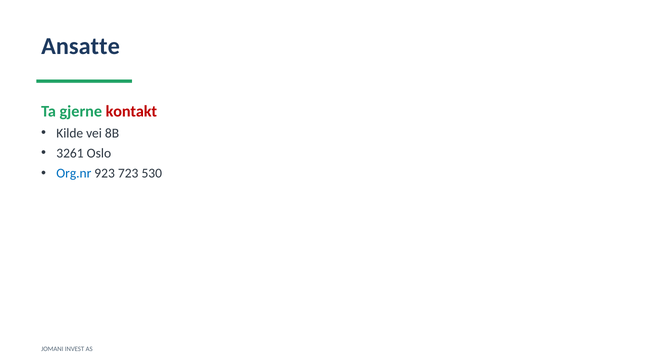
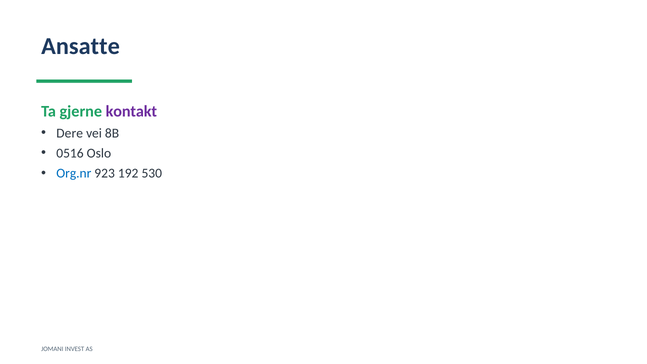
kontakt colour: red -> purple
Kilde: Kilde -> Dere
3261: 3261 -> 0516
723: 723 -> 192
